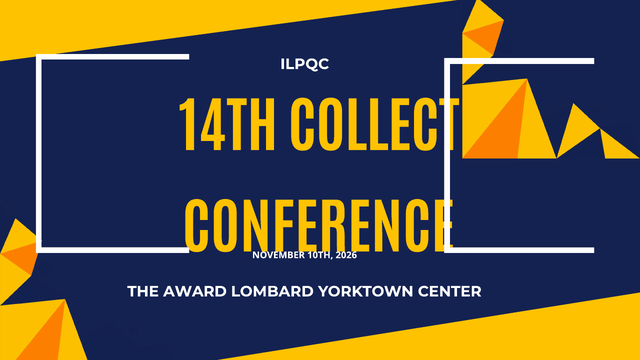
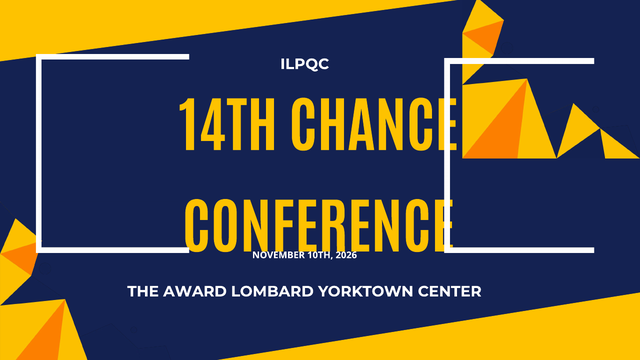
COLLECT: COLLECT -> CHANCE
